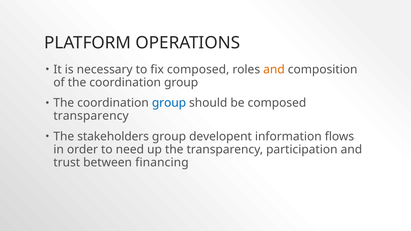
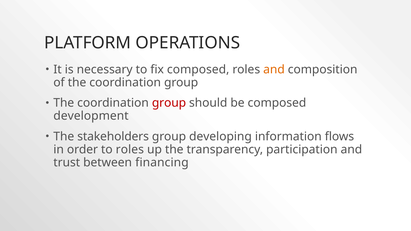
group at (169, 103) colour: blue -> red
transparency at (91, 116): transparency -> development
developent: developent -> developing
to need: need -> roles
